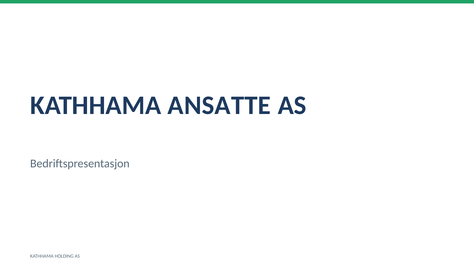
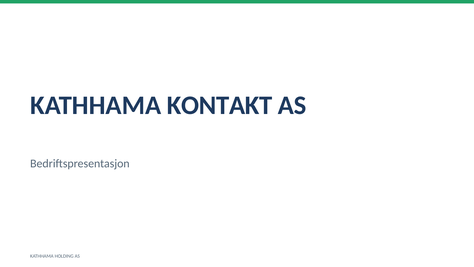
ANSATTE: ANSATTE -> KONTAKT
